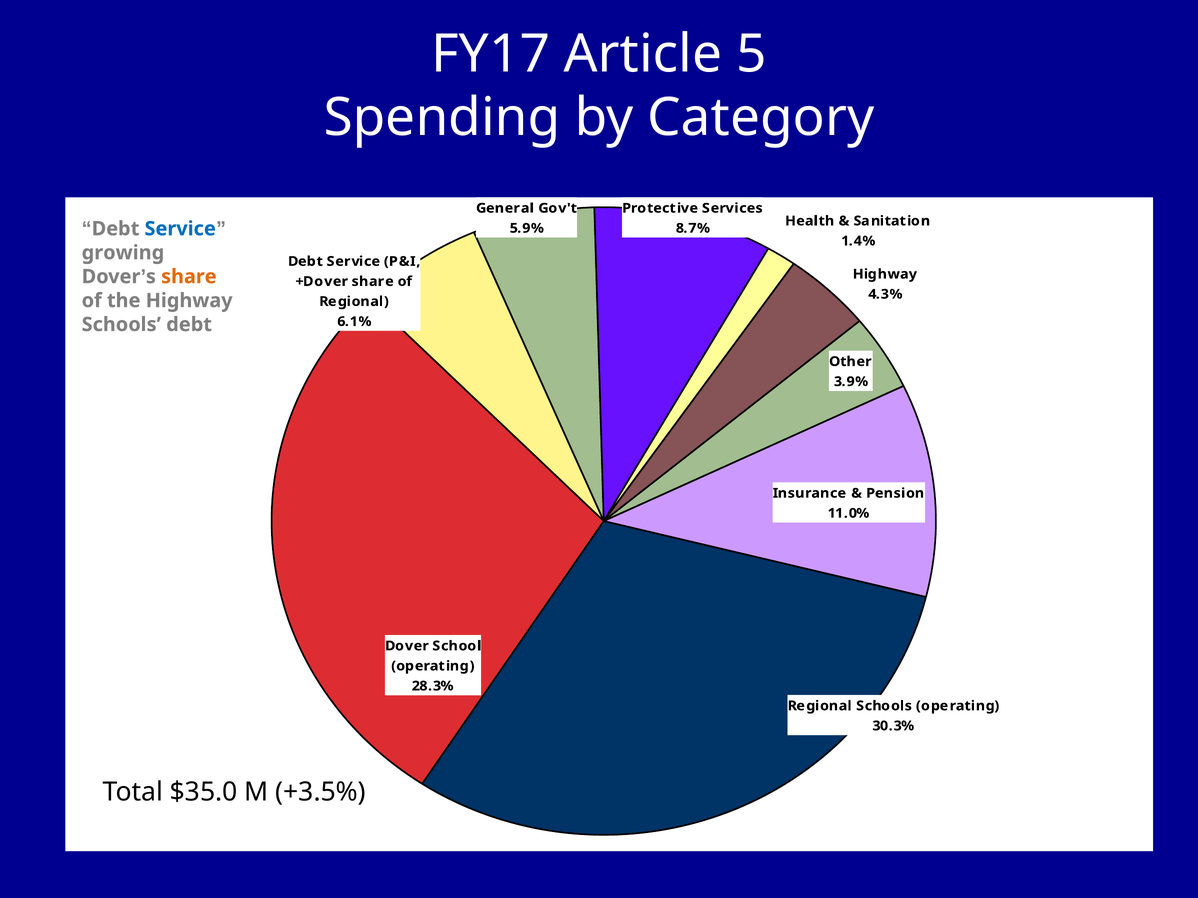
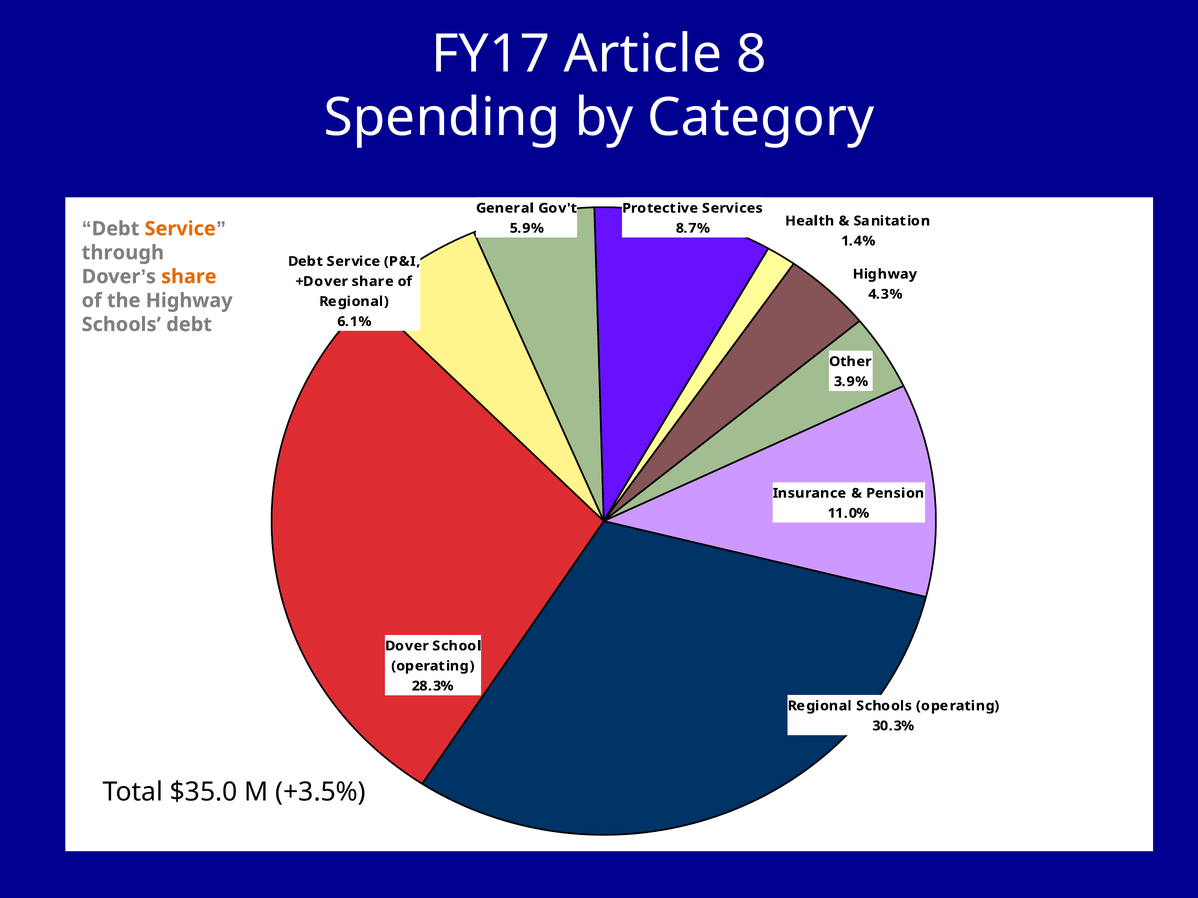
5: 5 -> 8
Service at (180, 229) colour: blue -> orange
growing: growing -> through
